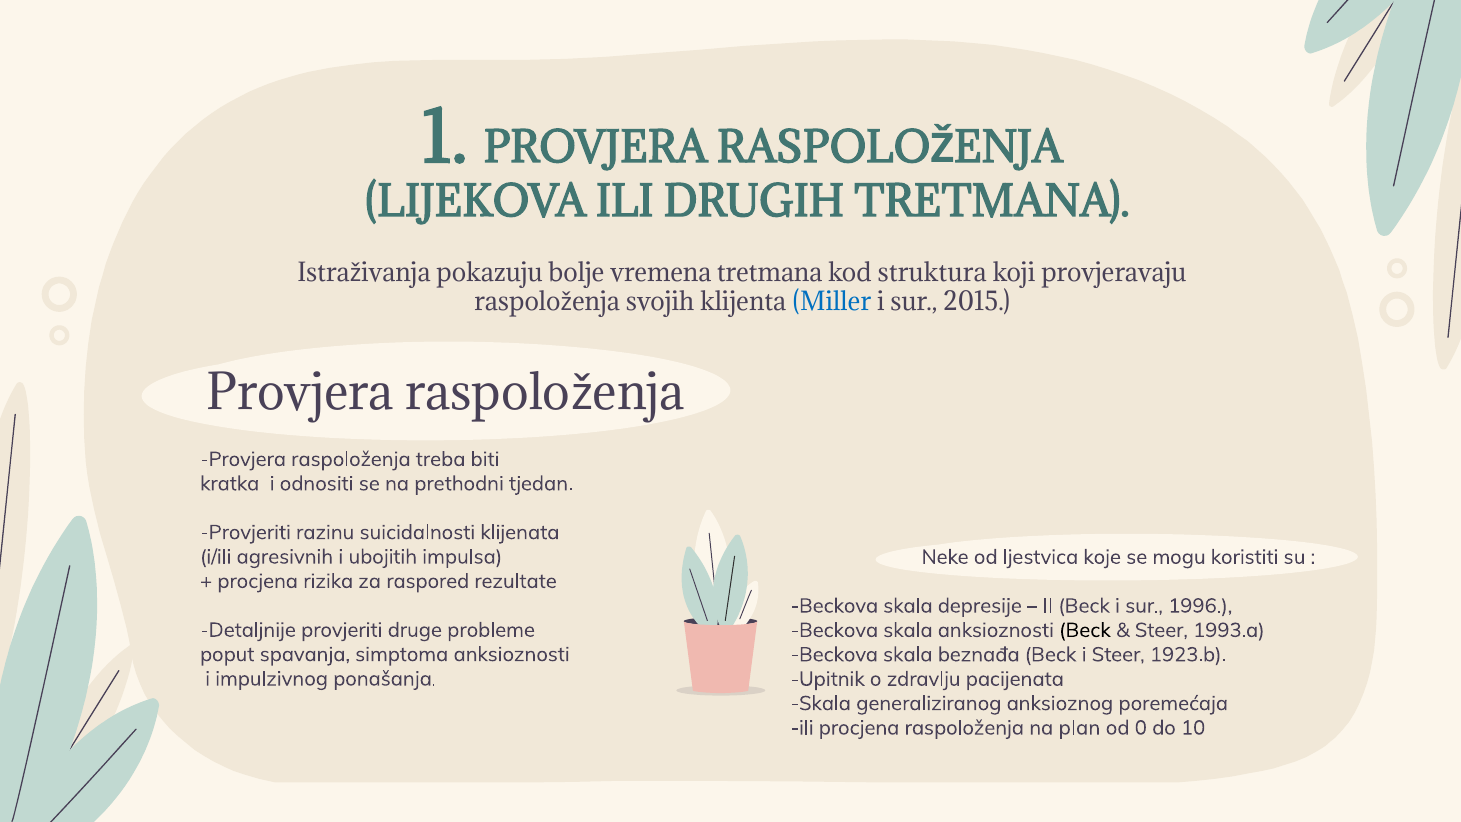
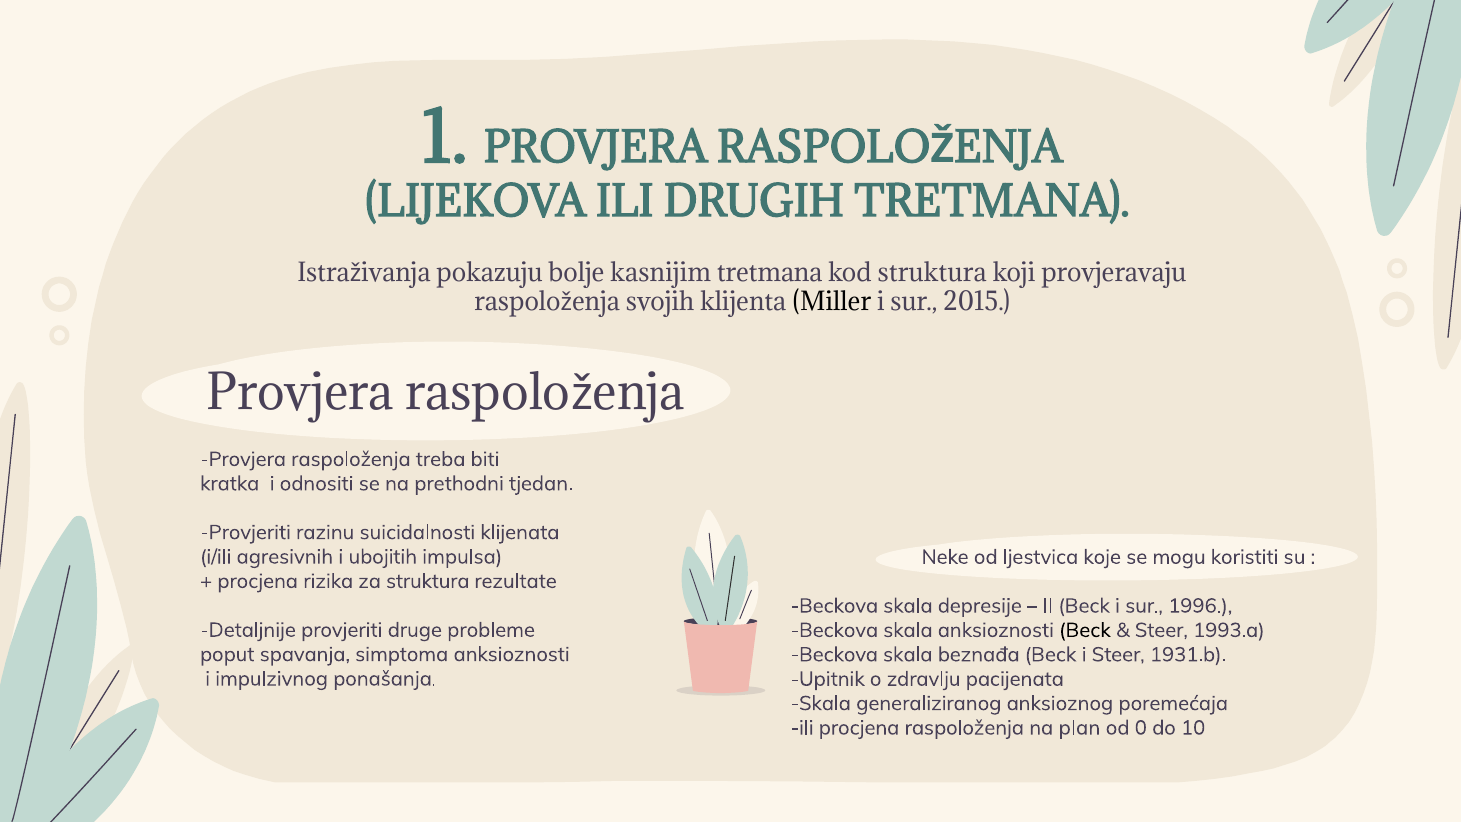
vremena: vremena -> kasnijim
Miller colour: blue -> black
za raspored: raspored -> struktura
1923.b: 1923.b -> 1931.b
